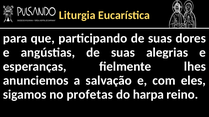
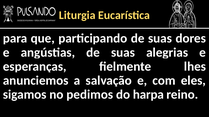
profetas: profetas -> pedimos
